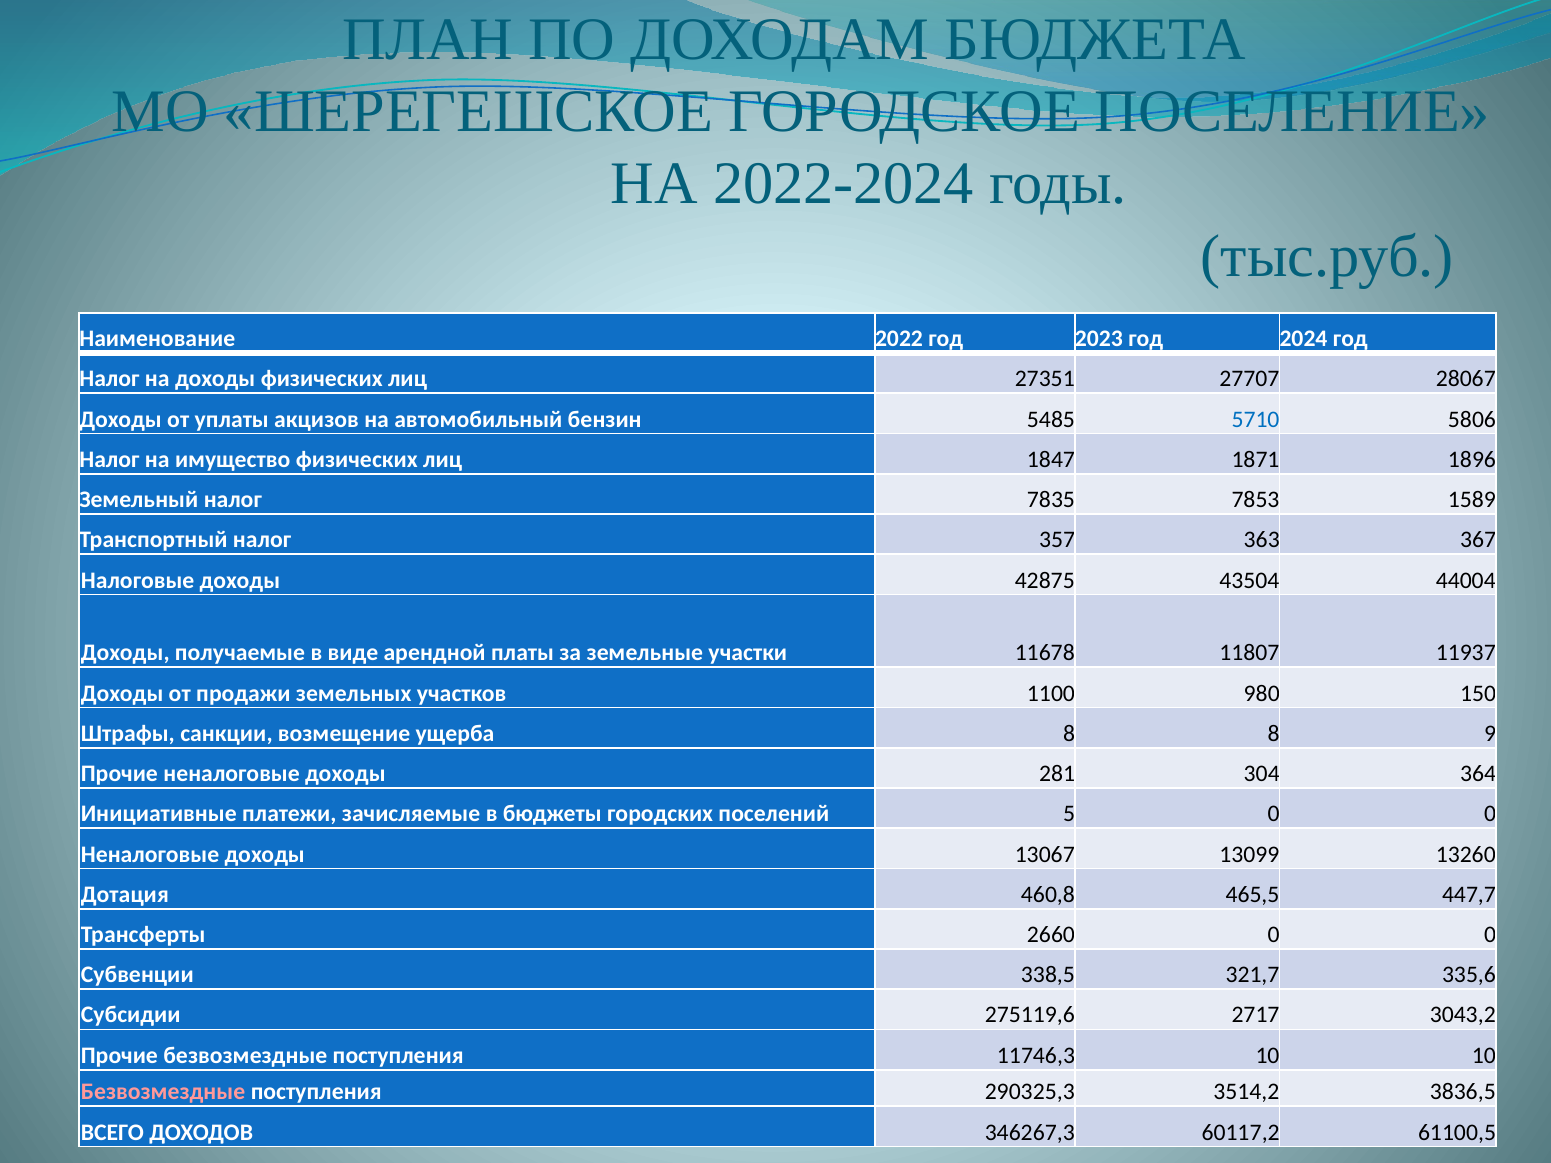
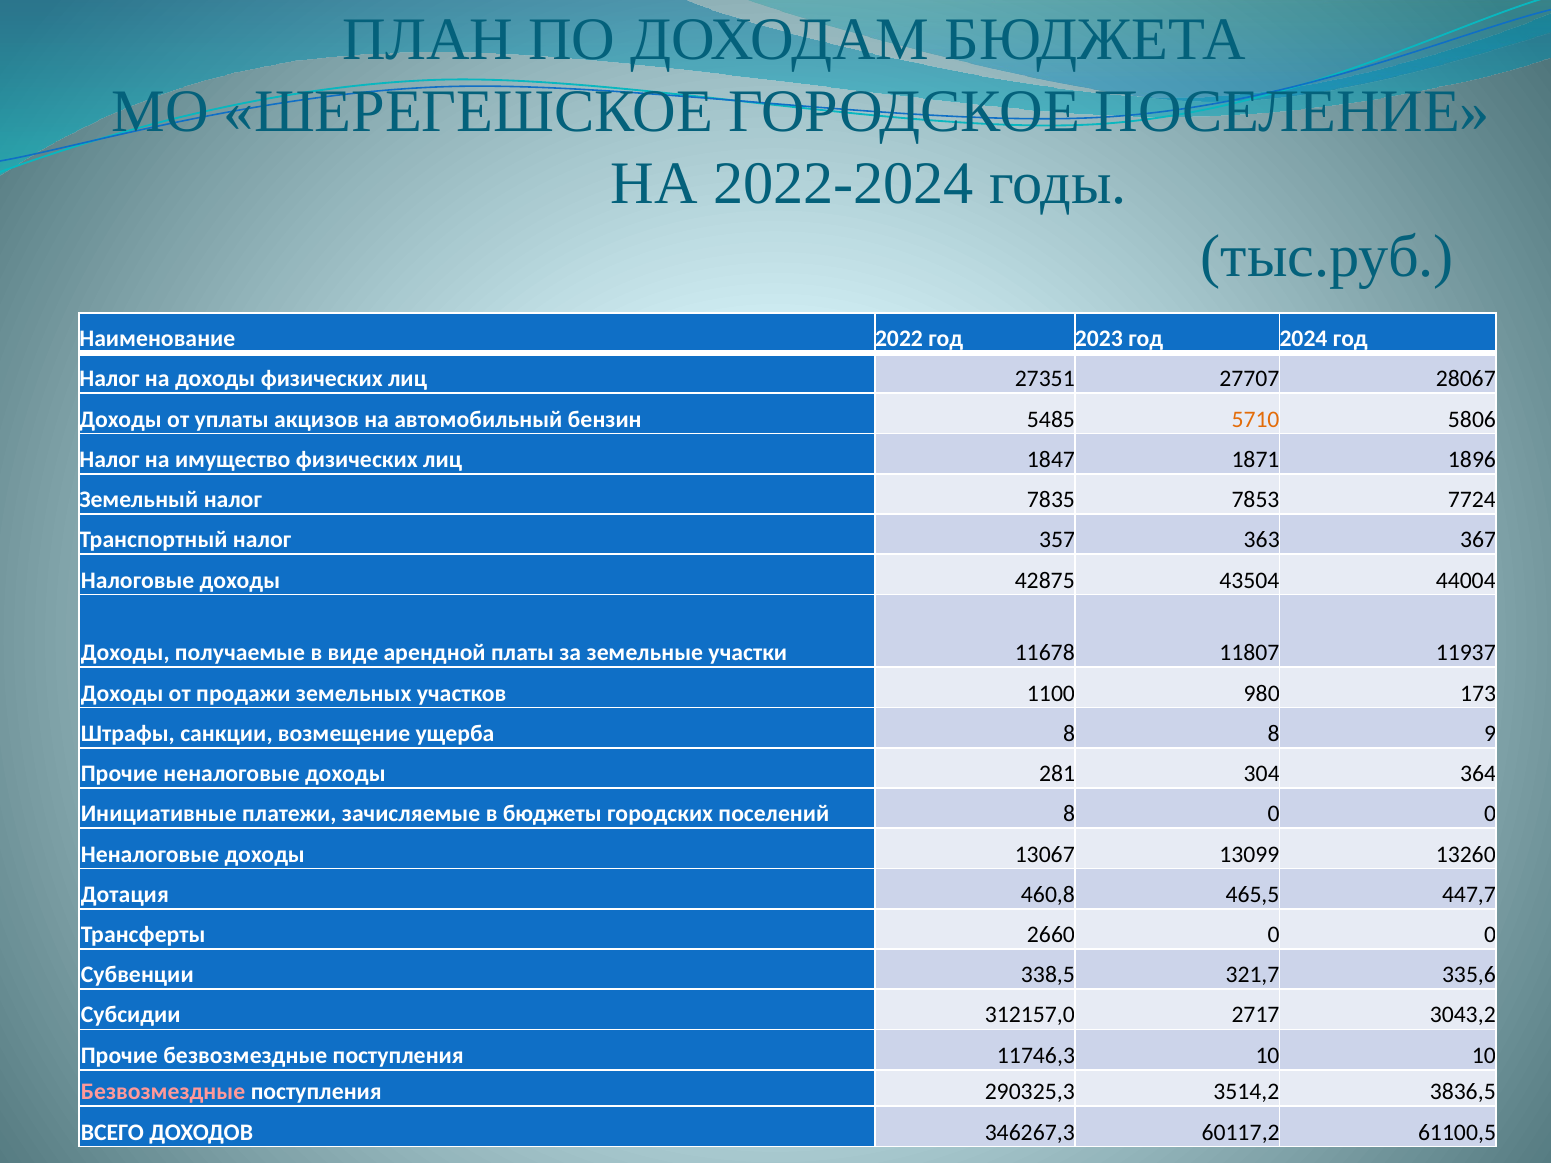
5710 colour: blue -> orange
1589: 1589 -> 7724
150: 150 -> 173
поселений 5: 5 -> 8
275119,6: 275119,6 -> 312157,0
